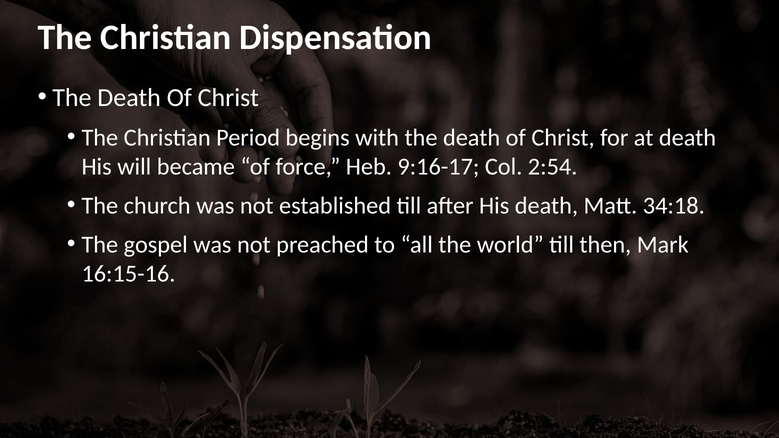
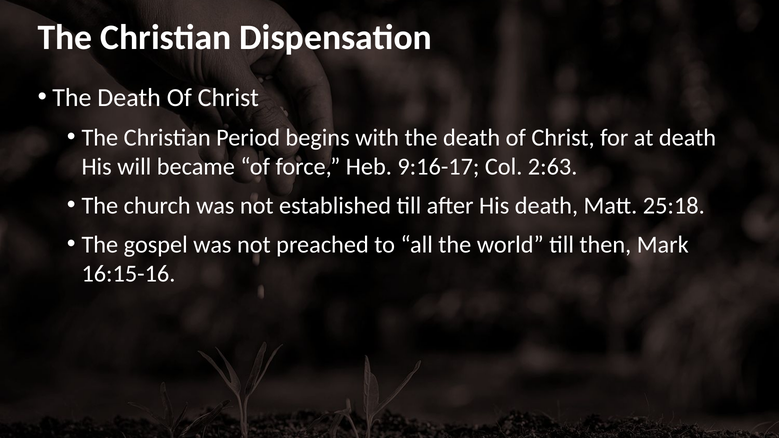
2:54: 2:54 -> 2:63
34:18: 34:18 -> 25:18
